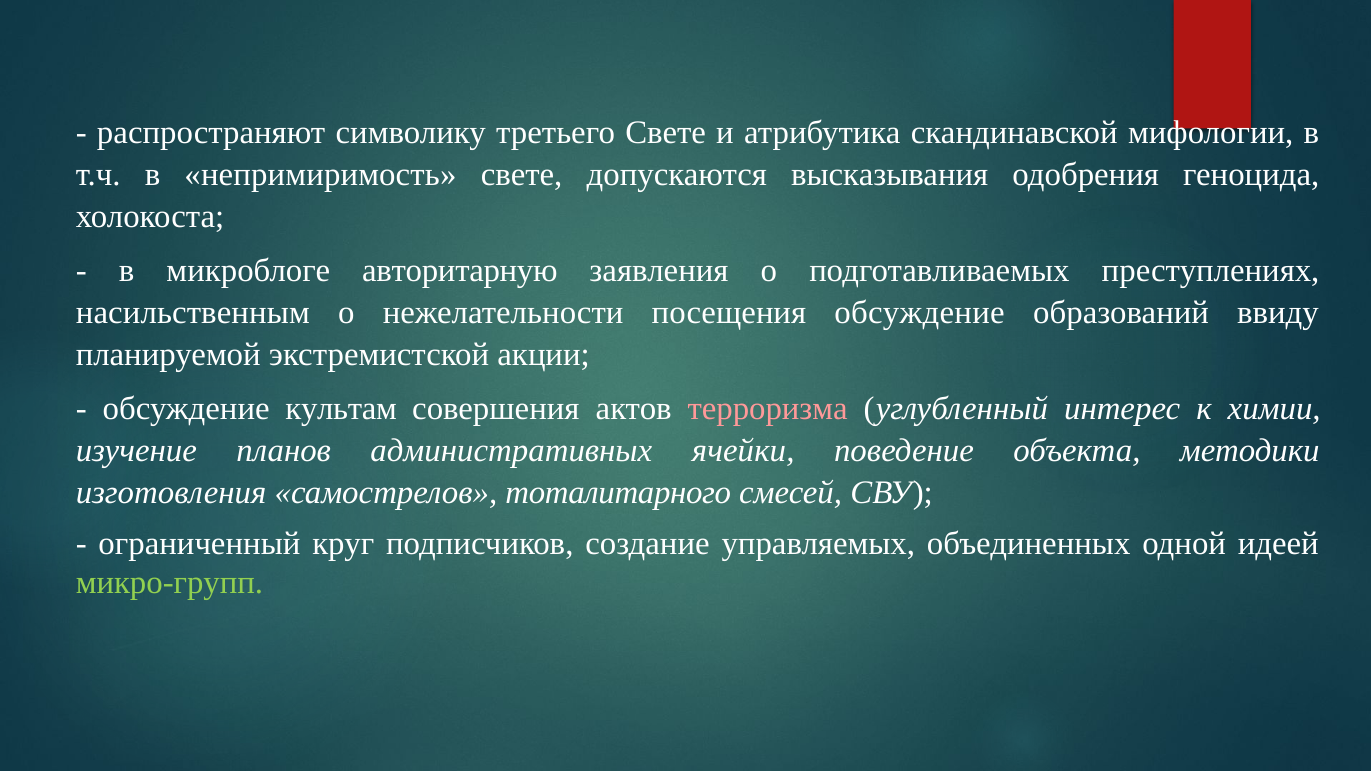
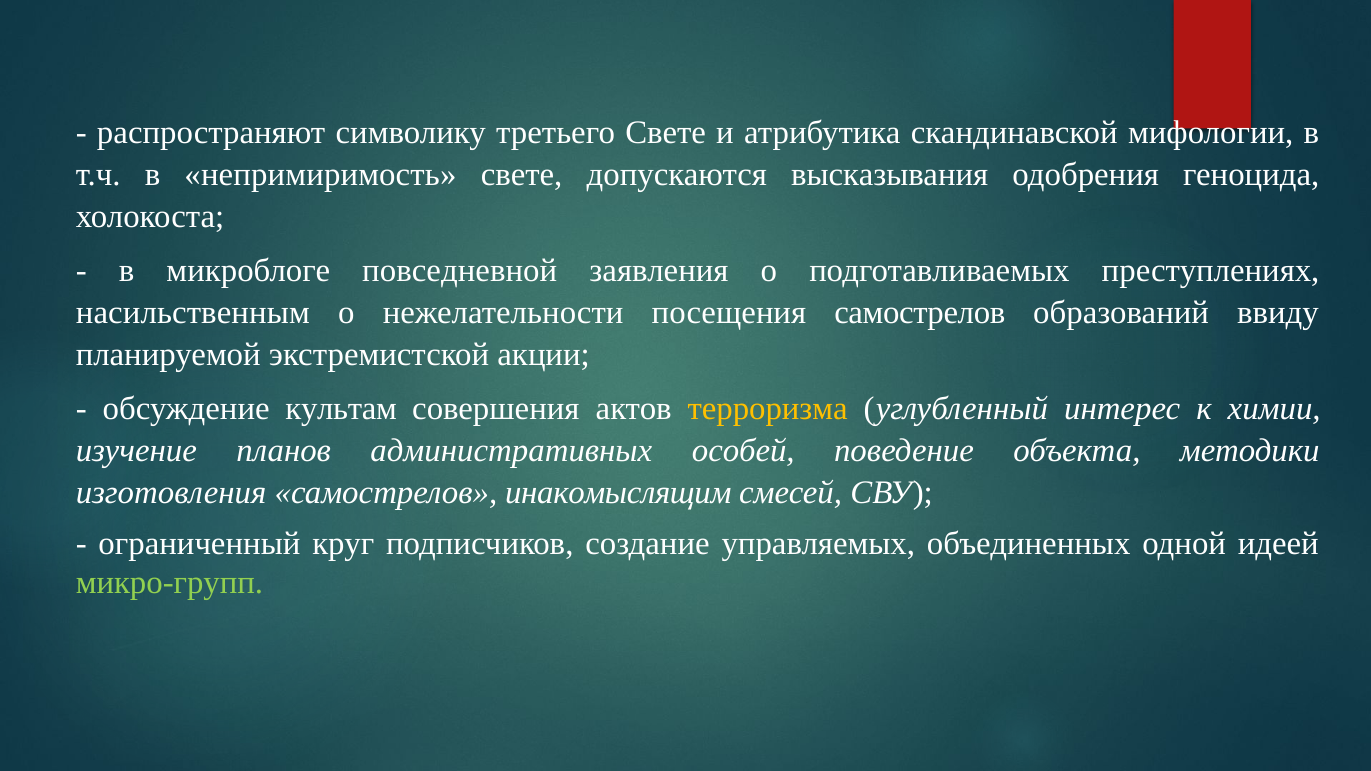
авторитарную: авторитарную -> повседневной
посещения обсуждение: обсуждение -> самострелов
терроризма colour: pink -> yellow
ячейки: ячейки -> особей
тоталитарного: тоталитарного -> инакомыслящим
